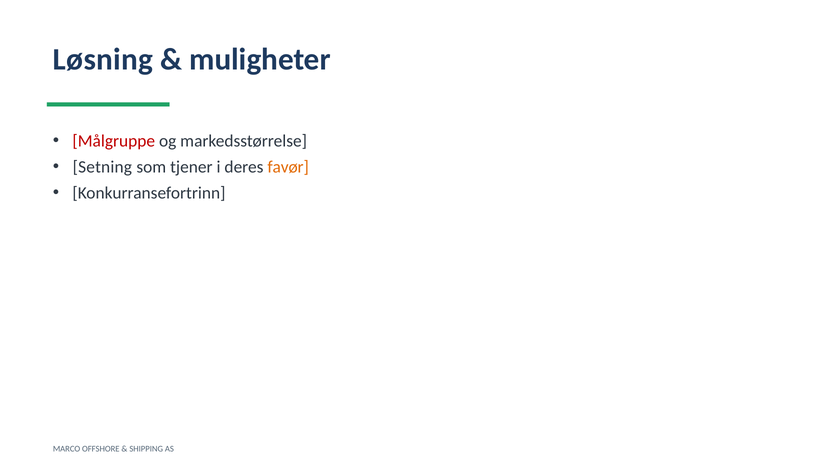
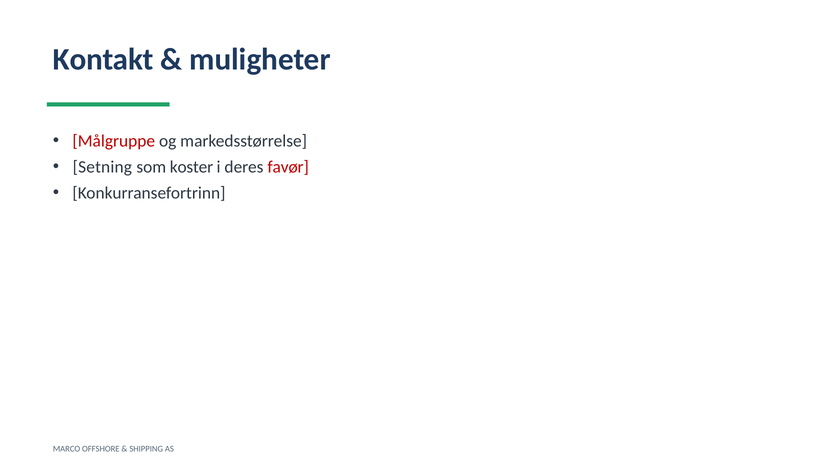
Løsning: Løsning -> Kontakt
tjener: tjener -> koster
favør colour: orange -> red
